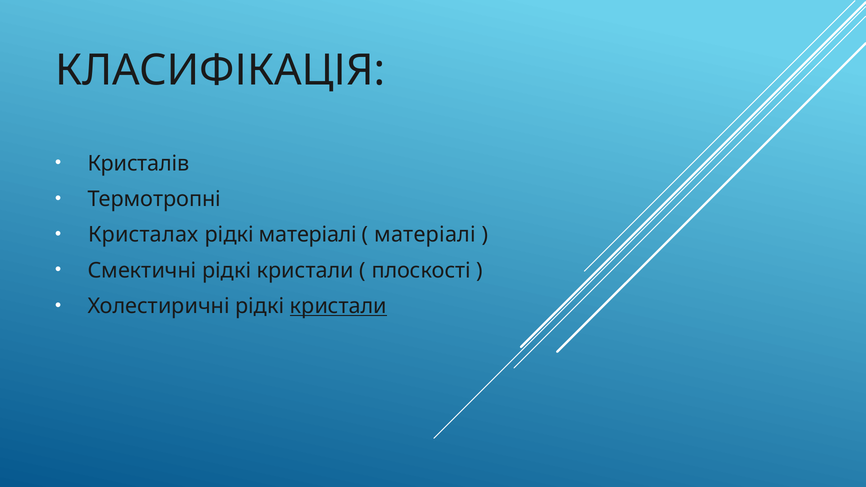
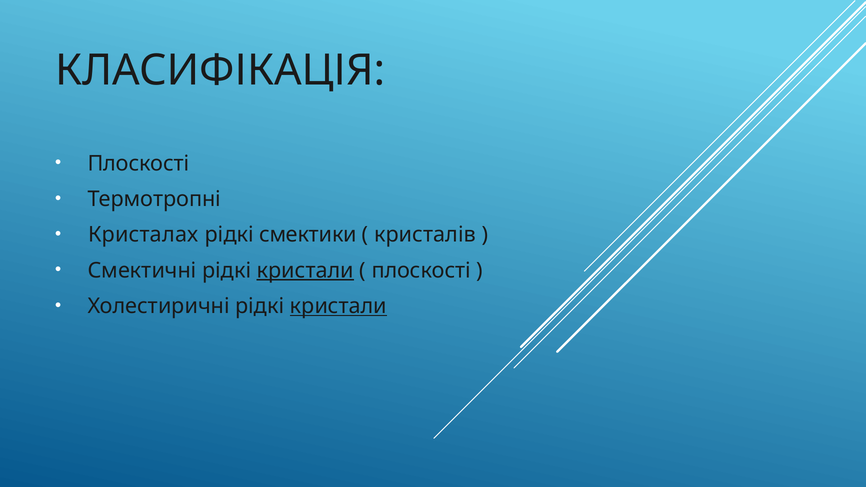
Кристалів at (138, 163): Кристалів -> Плоскості
рідкі матеріалі: матеріалі -> смектики
матеріалі at (425, 235): матеріалі -> кристалів
кристали at (305, 271) underline: none -> present
